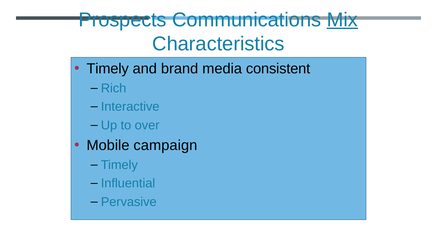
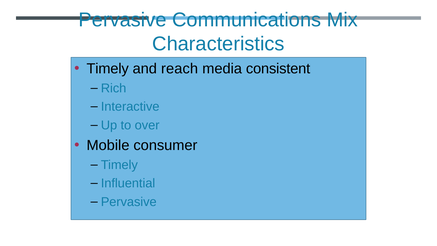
Prospects at (123, 20): Prospects -> Pervasive
Mix underline: present -> none
brand: brand -> reach
campaign: campaign -> consumer
